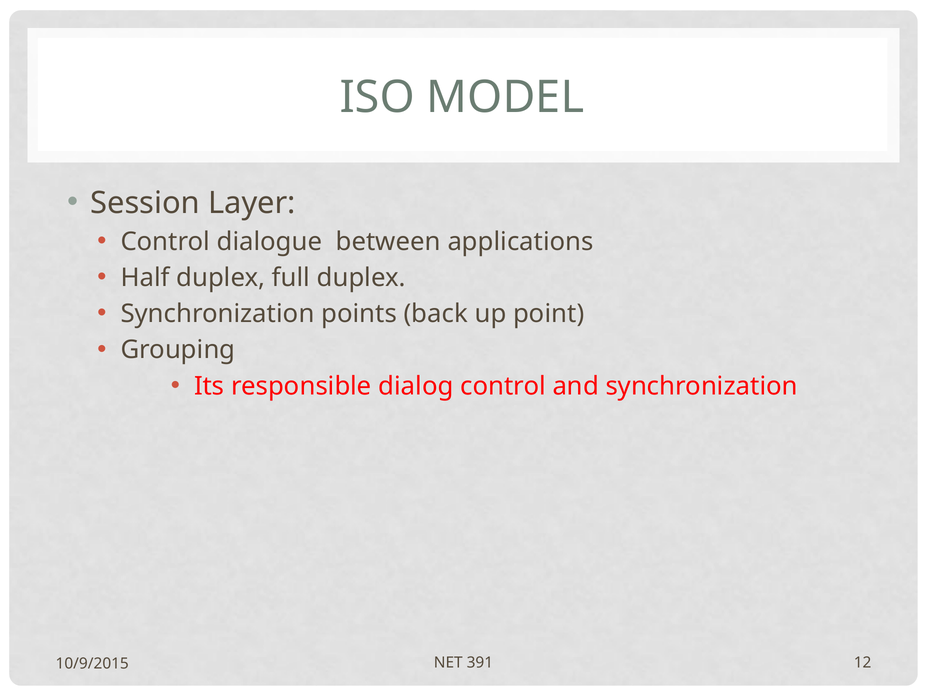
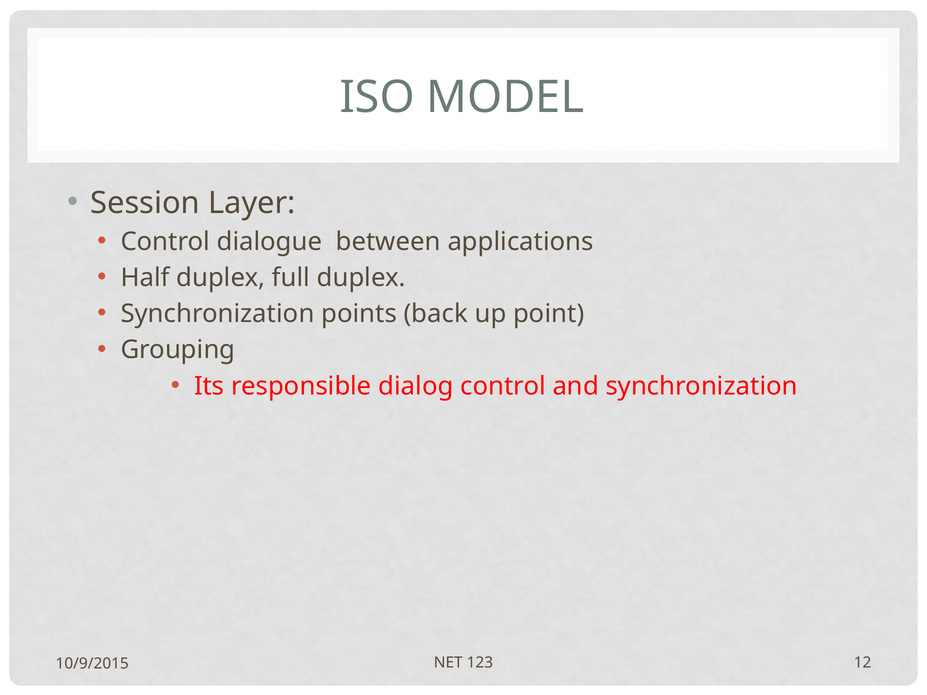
391: 391 -> 123
